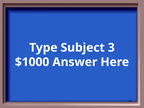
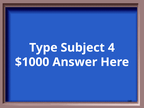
3: 3 -> 4
